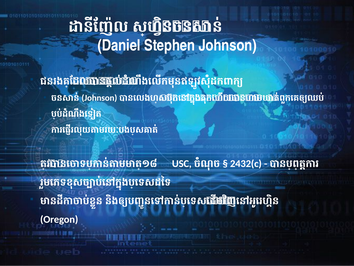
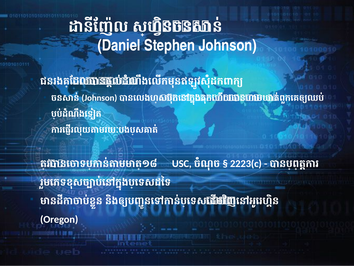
2432(c: 2432(c -> 2223(c
